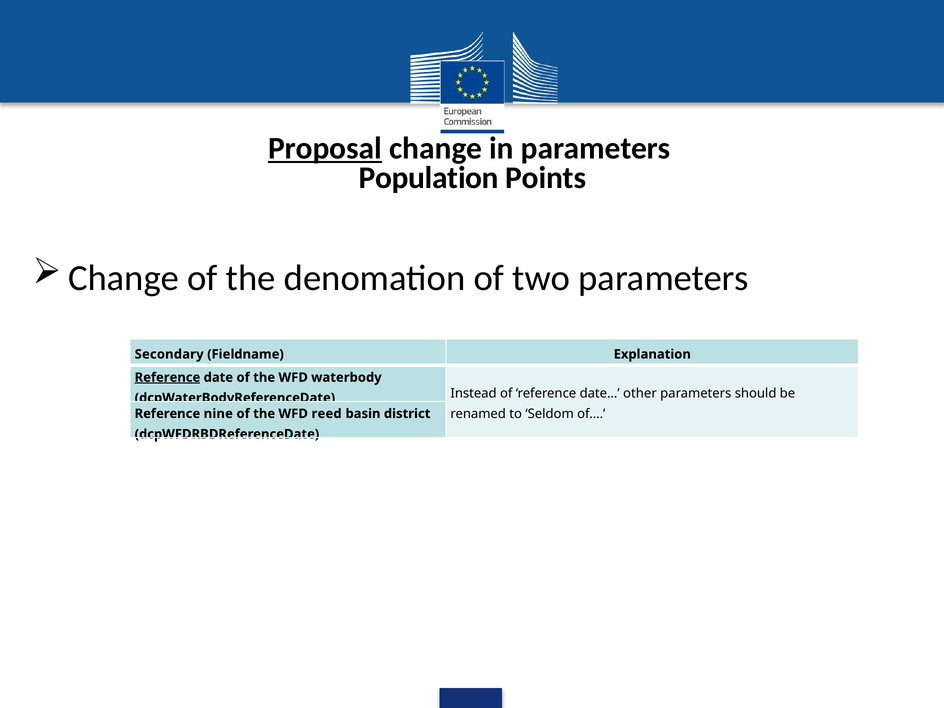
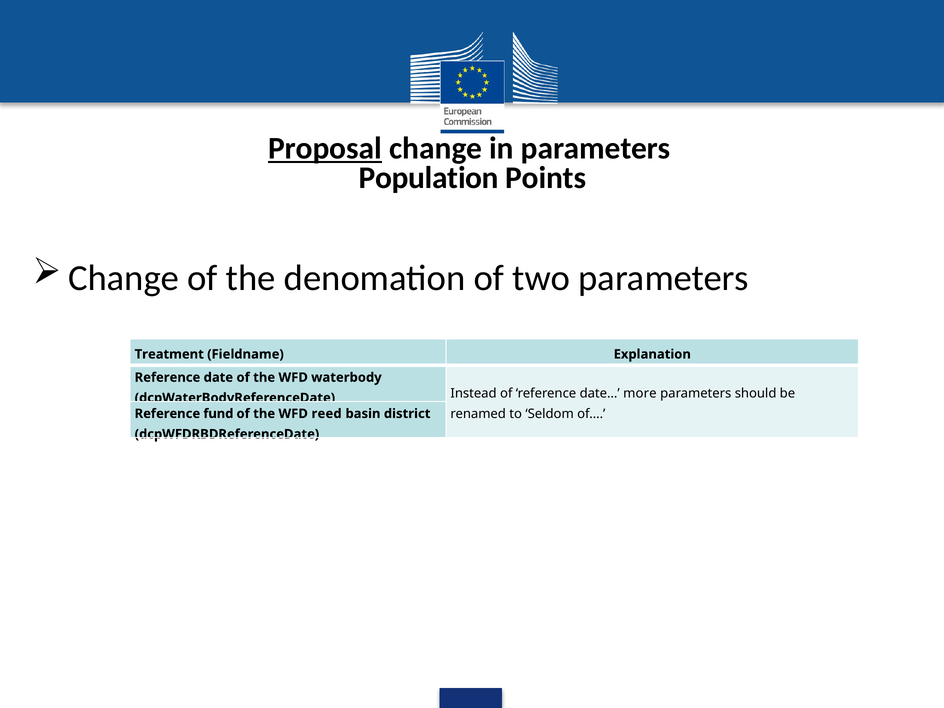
Secondary: Secondary -> Treatment
Reference at (167, 377) underline: present -> none
other: other -> more
nine: nine -> fund
